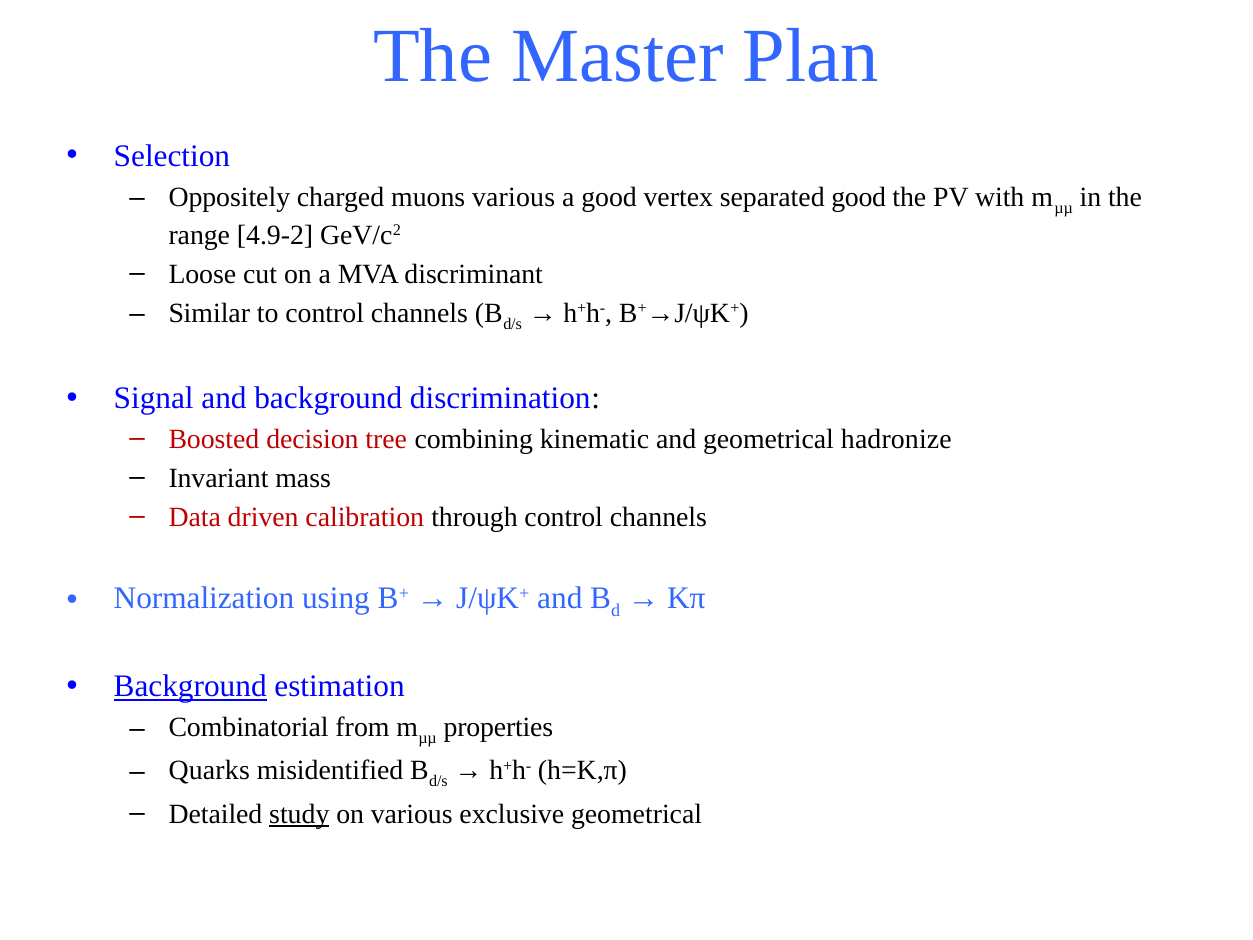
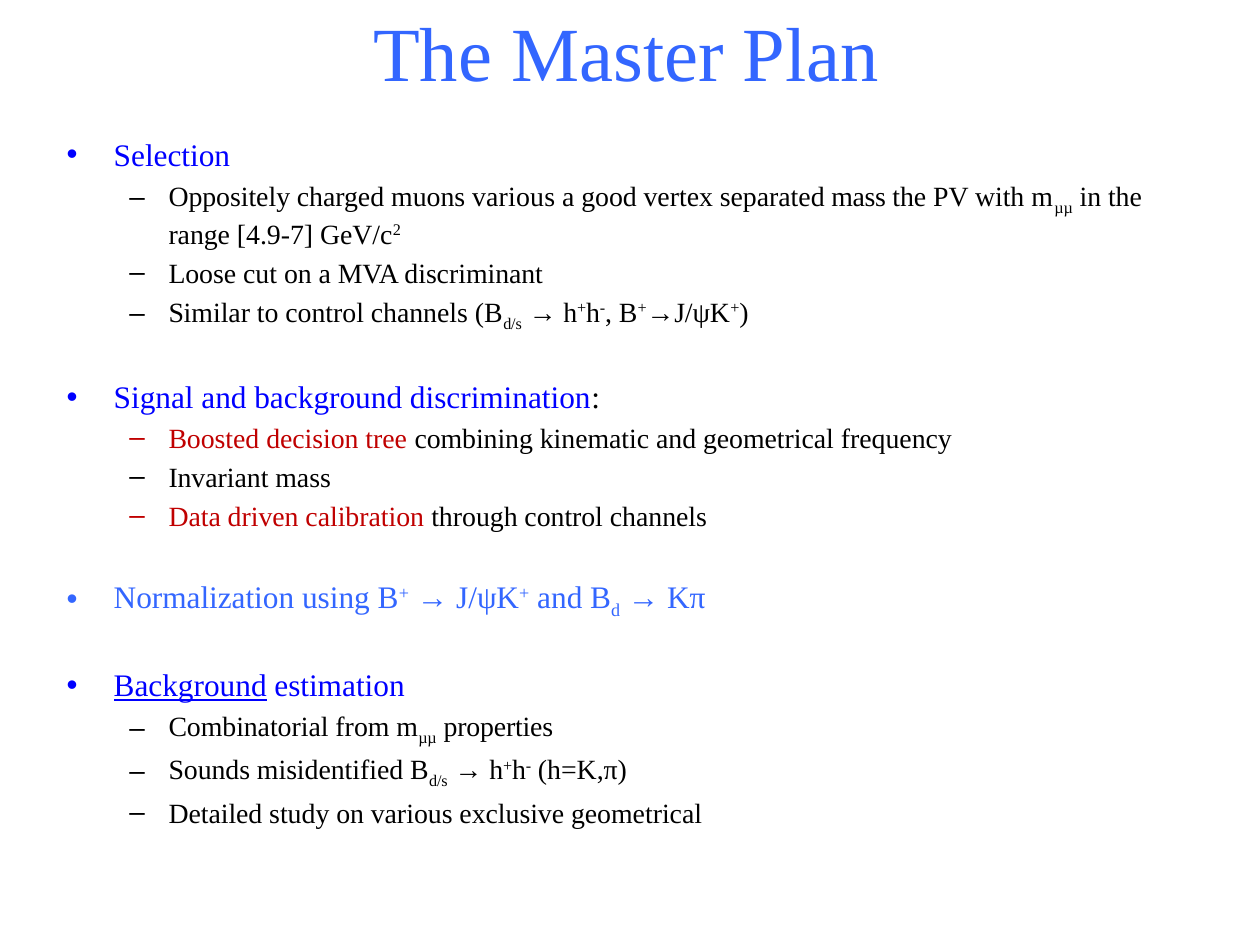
separated good: good -> mass
4.9-2: 4.9-2 -> 4.9-7
hadronize: hadronize -> frequency
Quarks: Quarks -> Sounds
study underline: present -> none
